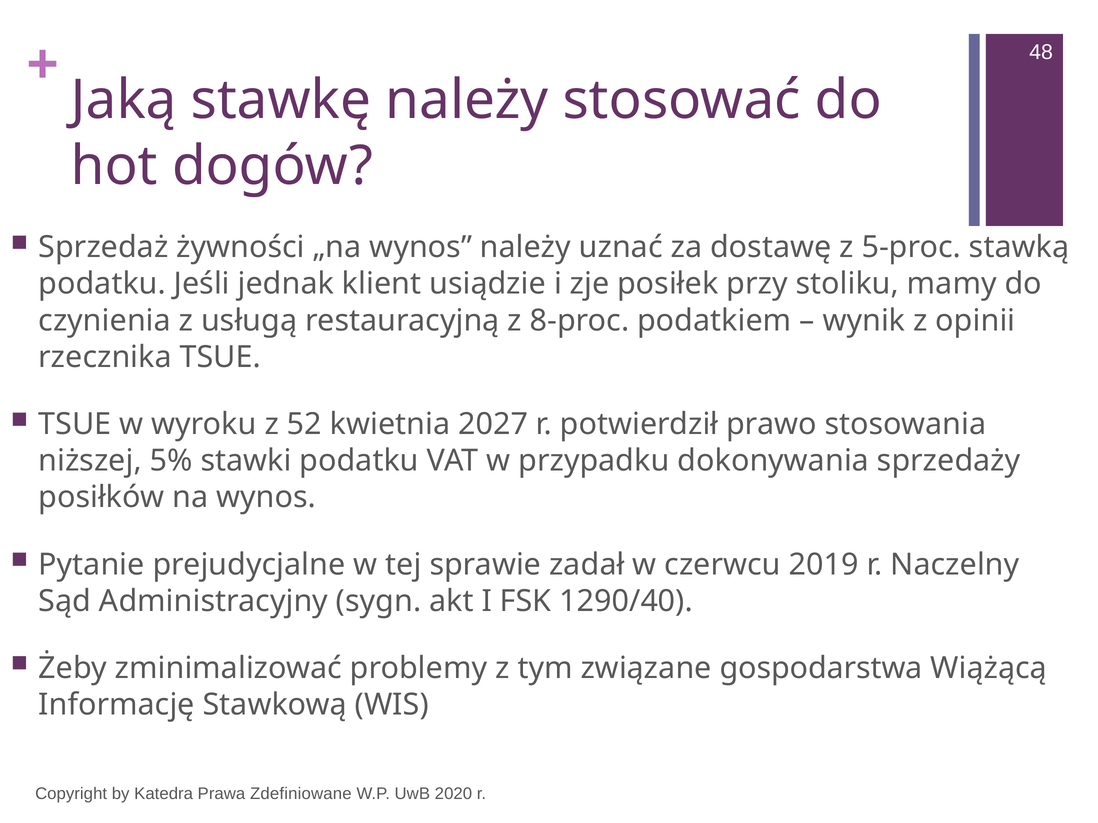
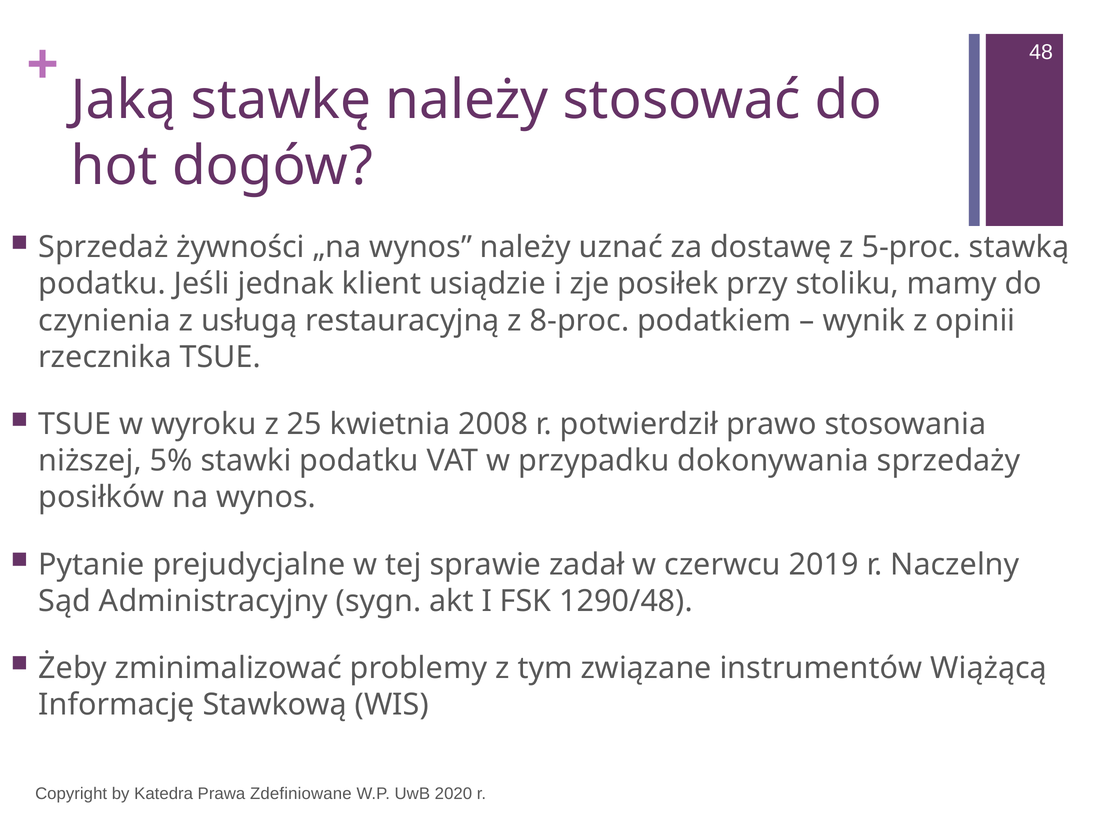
52: 52 -> 25
2027: 2027 -> 2008
1290/40: 1290/40 -> 1290/48
gospodarstwa: gospodarstwa -> instrumentów
